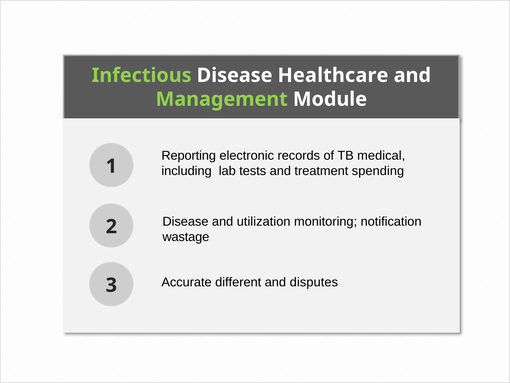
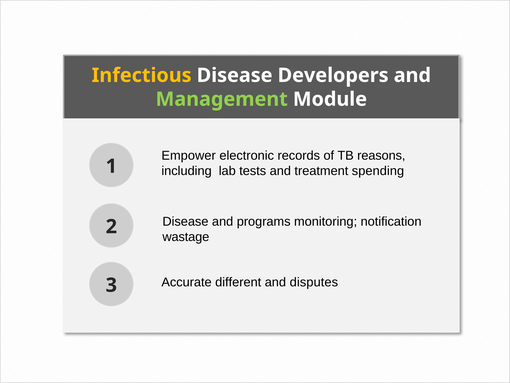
Infectious colour: light green -> yellow
Healthcare: Healthcare -> Developers
Reporting: Reporting -> Empower
medical: medical -> reasons
utilization: utilization -> programs
